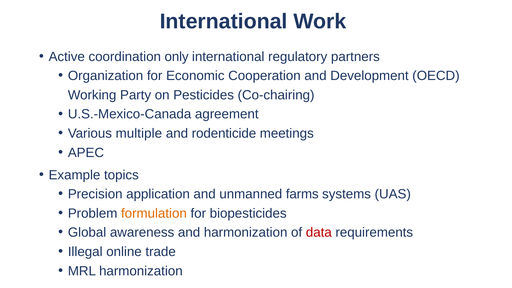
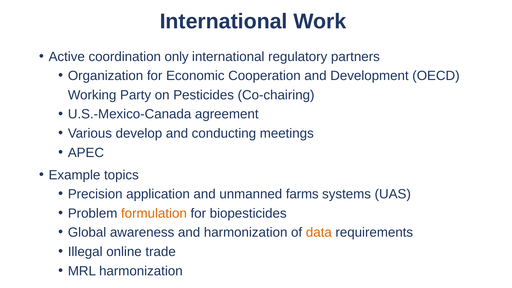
multiple: multiple -> develop
rodenticide: rodenticide -> conducting
data colour: red -> orange
